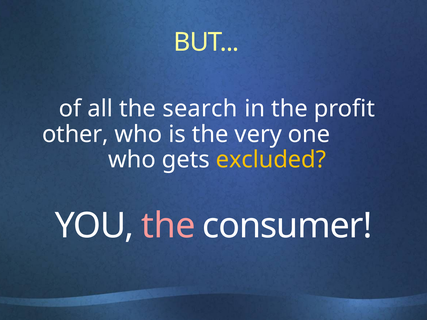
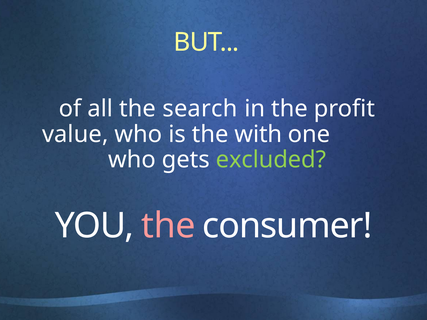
other: other -> value
very: very -> with
excluded colour: yellow -> light green
